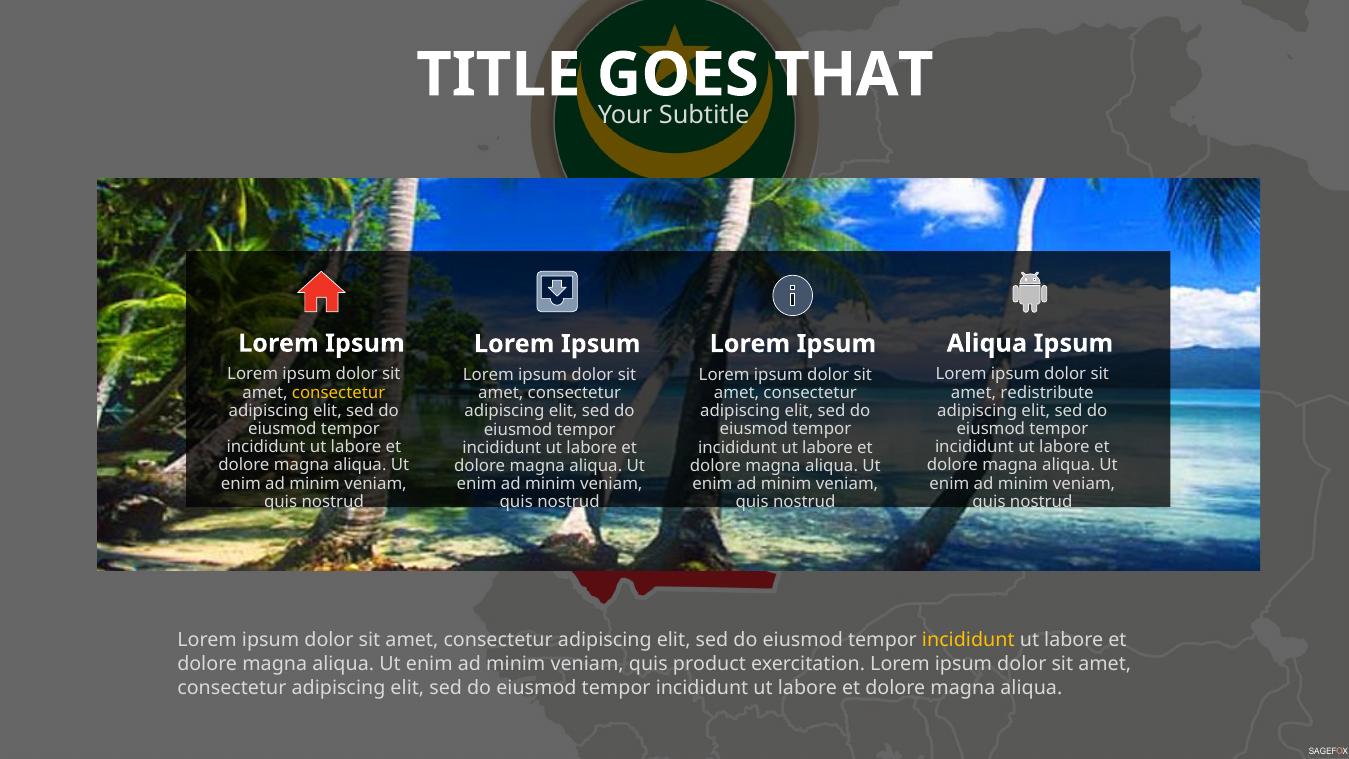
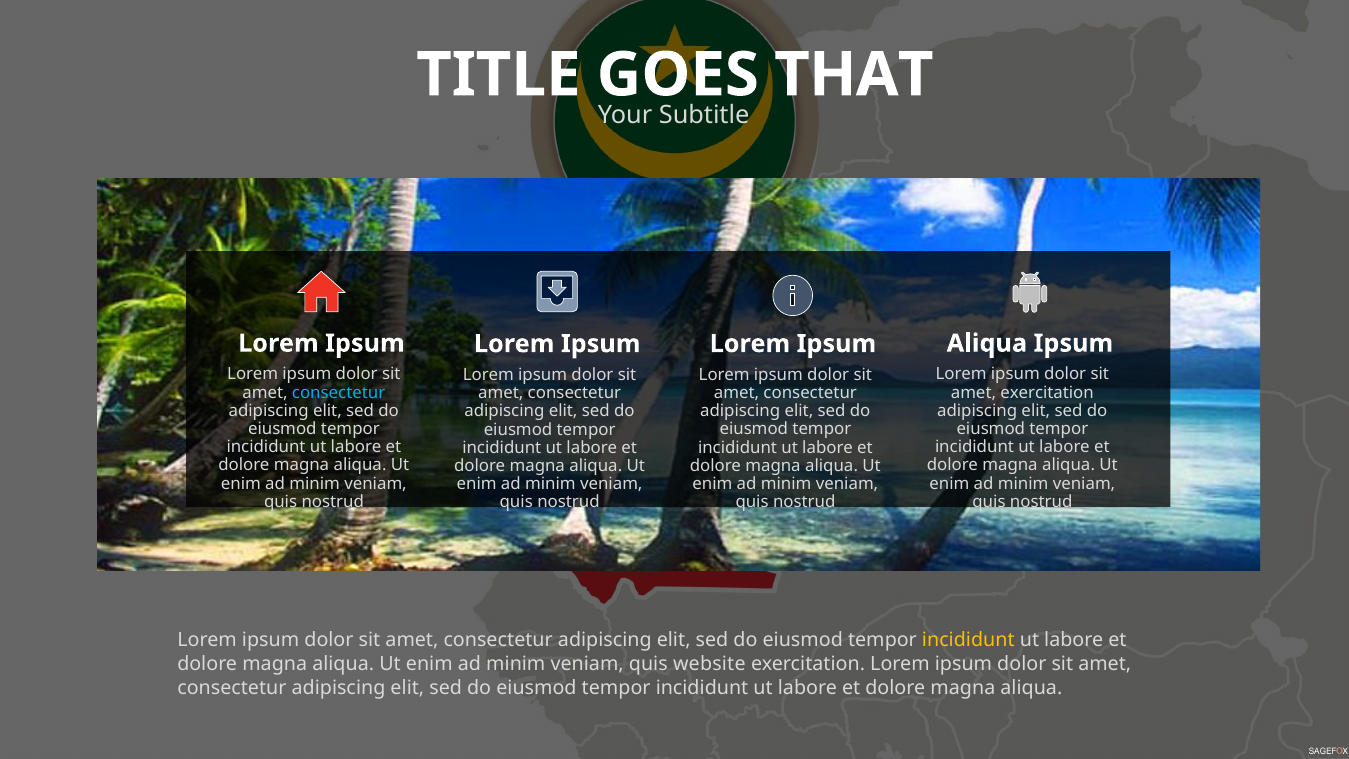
consectetur at (339, 392) colour: yellow -> light blue
amet redistribute: redistribute -> exercitation
product: product -> website
